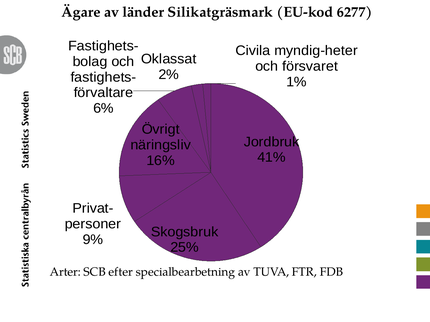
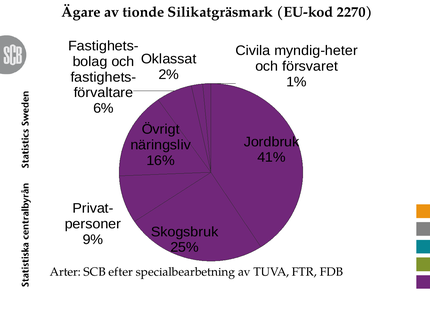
länder: länder -> tionde
6277: 6277 -> 2270
